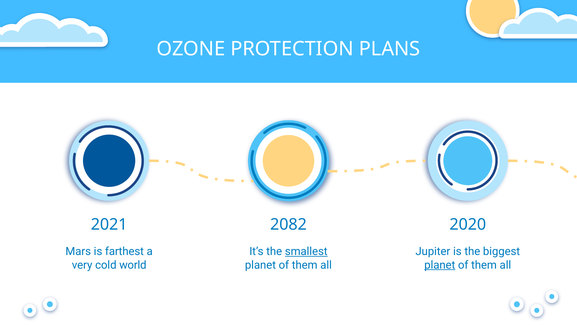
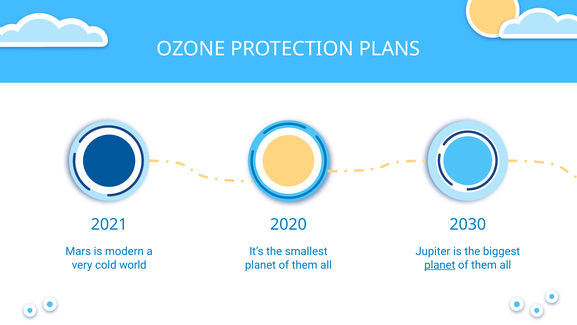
2082: 2082 -> 2020
2020: 2020 -> 2030
farthest: farthest -> modern
smallest underline: present -> none
